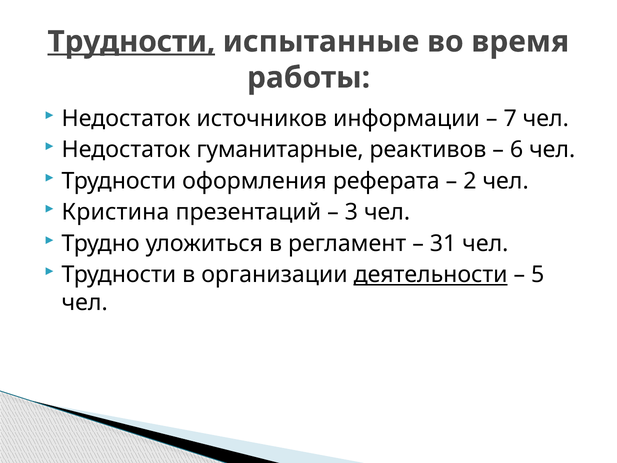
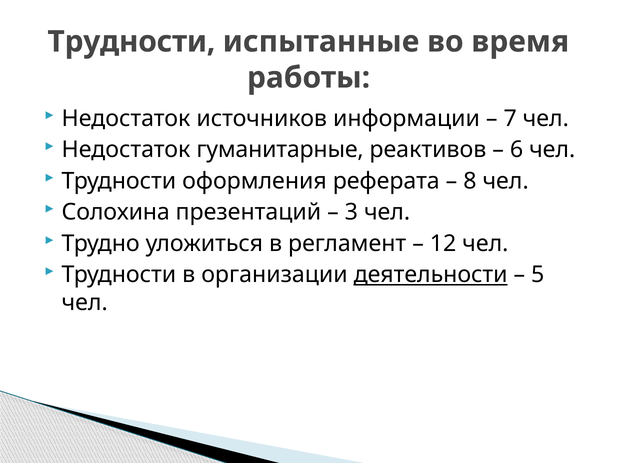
Трудности at (131, 42) underline: present -> none
2: 2 -> 8
Кристина: Кристина -> Солохина
31: 31 -> 12
